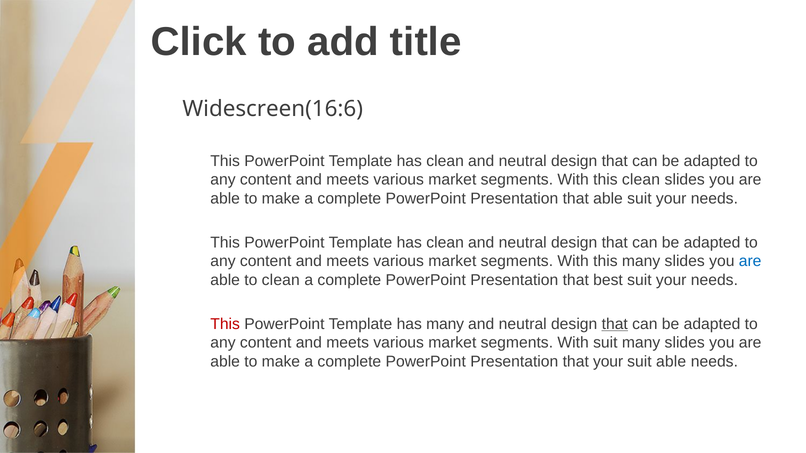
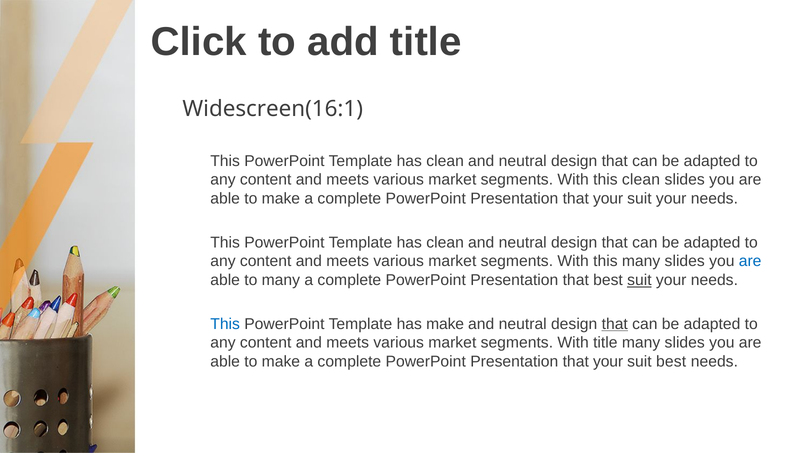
Widescreen(16:6: Widescreen(16:6 -> Widescreen(16:1
able at (608, 199): able -> your
to clean: clean -> many
suit at (639, 280) underline: none -> present
This at (225, 324) colour: red -> blue
has many: many -> make
With suit: suit -> title
suit able: able -> best
